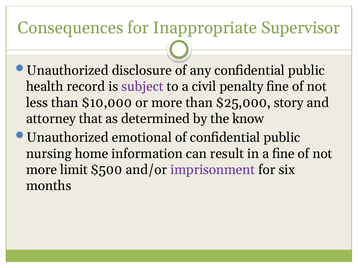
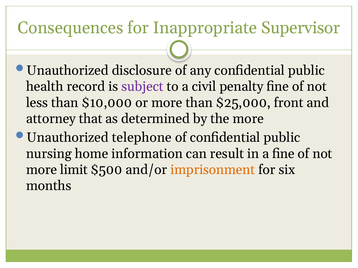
story: story -> front
the know: know -> more
emotional: emotional -> telephone
imprisonment colour: purple -> orange
